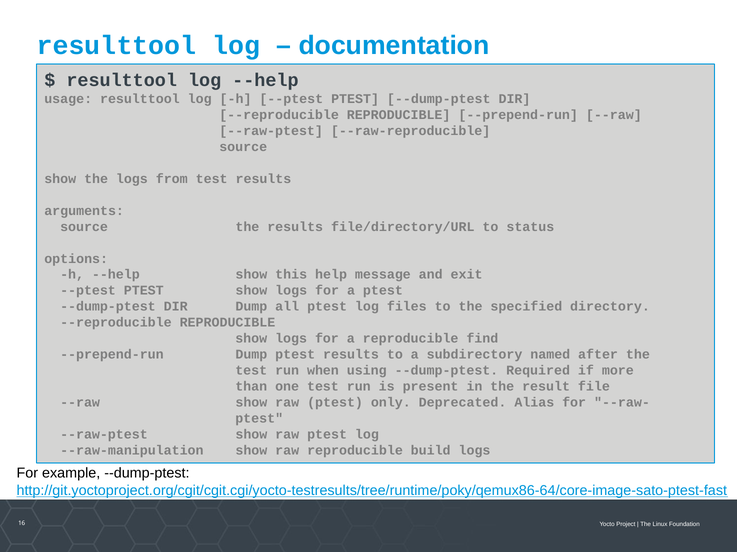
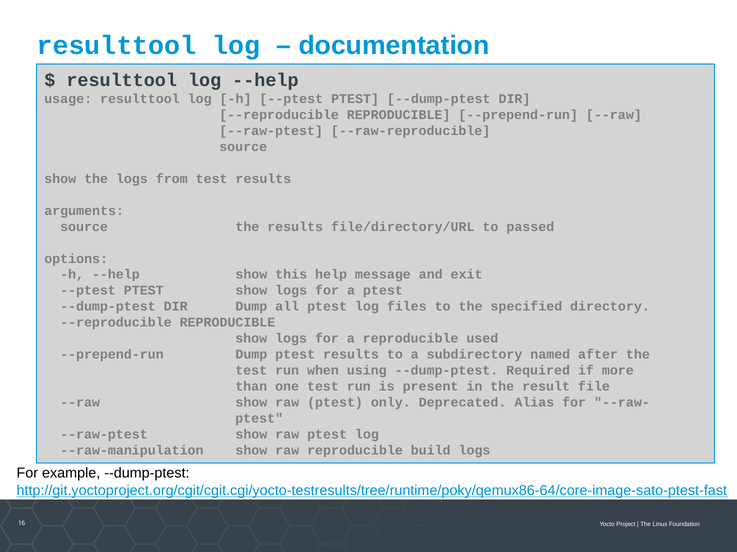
status: status -> passed
find: find -> used
